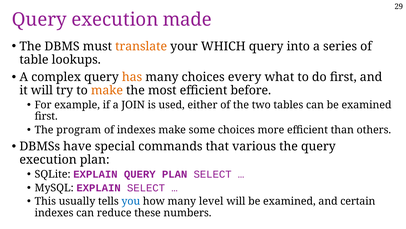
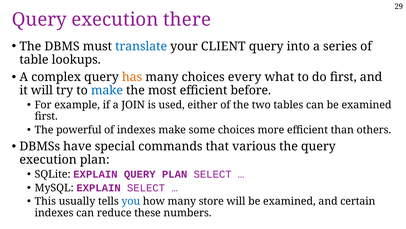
made: made -> there
translate colour: orange -> blue
WHICH: WHICH -> CLIENT
make at (107, 90) colour: orange -> blue
program: program -> powerful
level: level -> store
